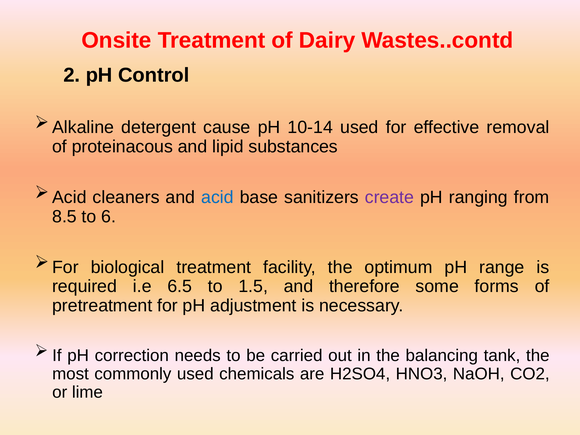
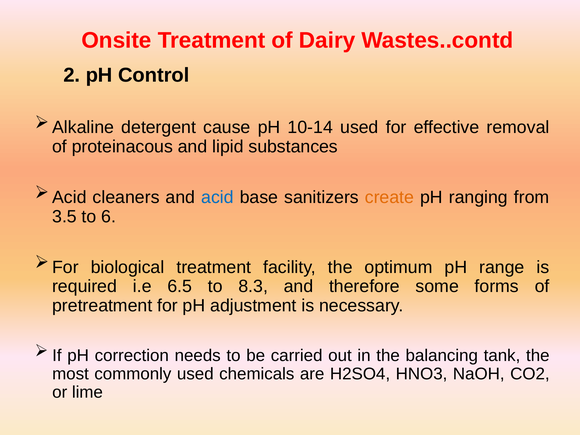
create colour: purple -> orange
8.5: 8.5 -> 3.5
1.5: 1.5 -> 8.3
